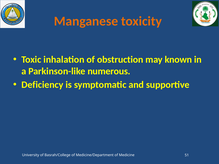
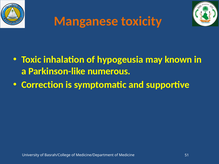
obstruction: obstruction -> hypogeusia
Deficiency: Deficiency -> Correction
